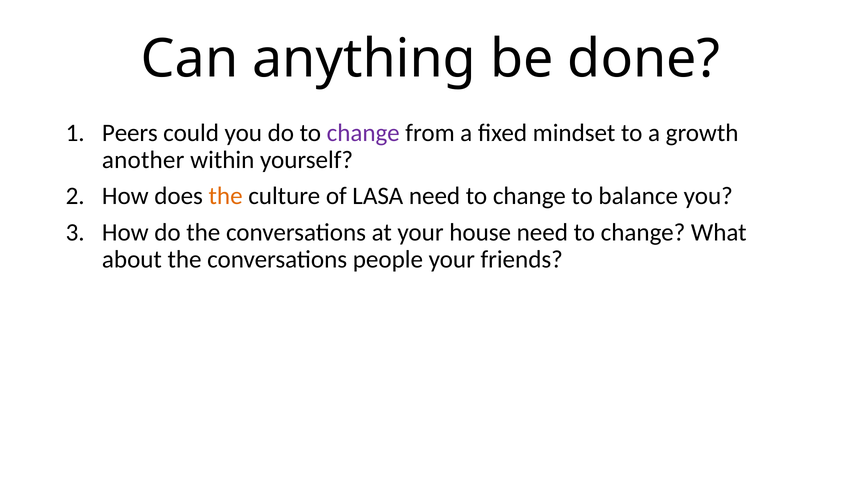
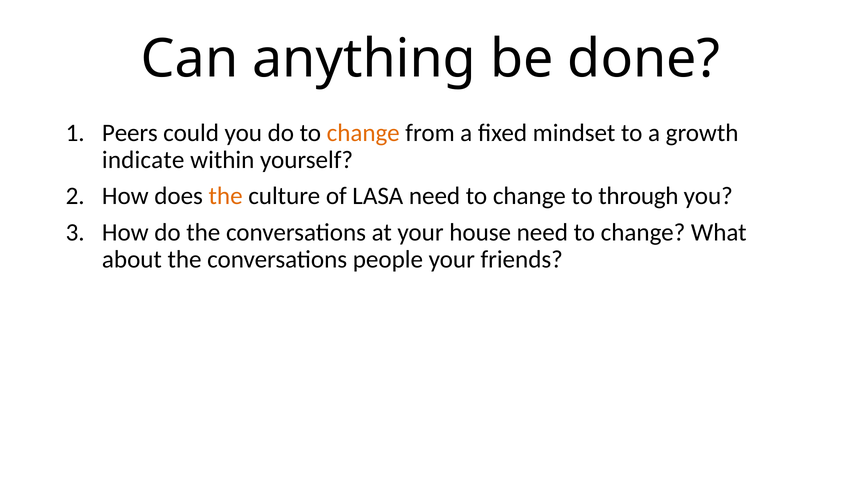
change at (363, 133) colour: purple -> orange
another: another -> indicate
balance: balance -> through
